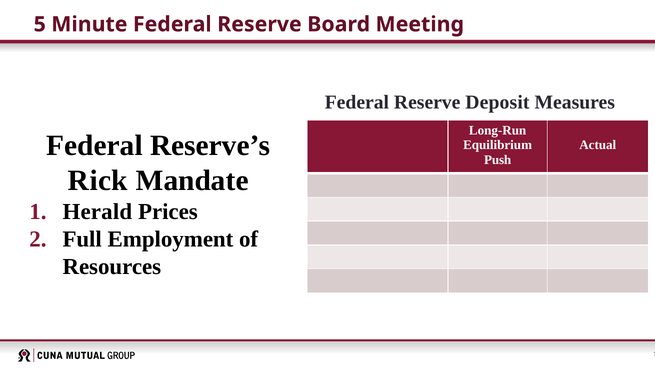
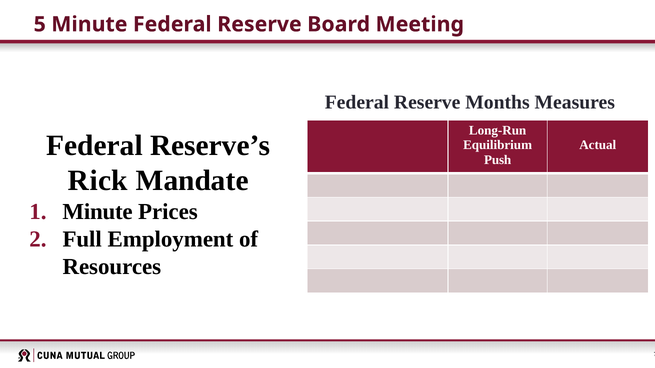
Deposit: Deposit -> Months
Herald at (97, 212): Herald -> Minute
